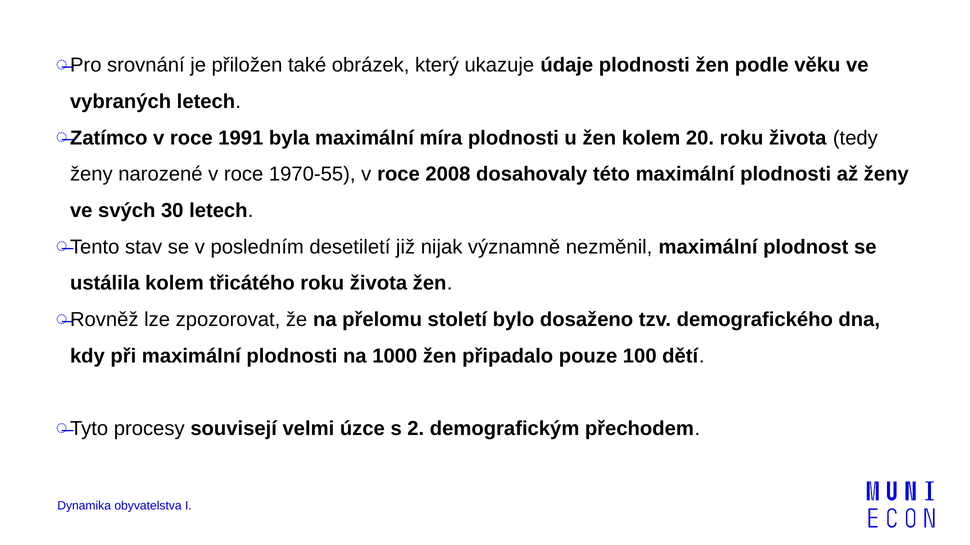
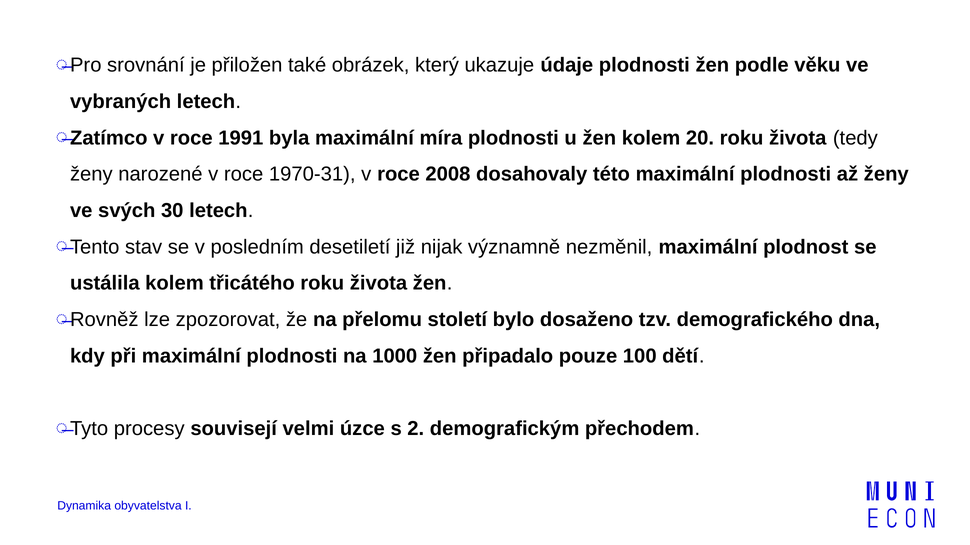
1970-55: 1970-55 -> 1970-31
